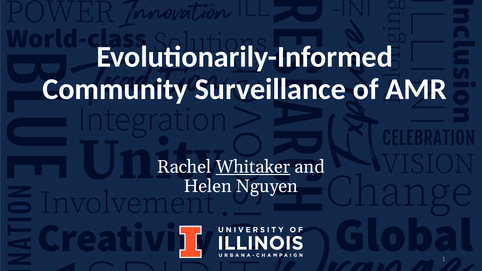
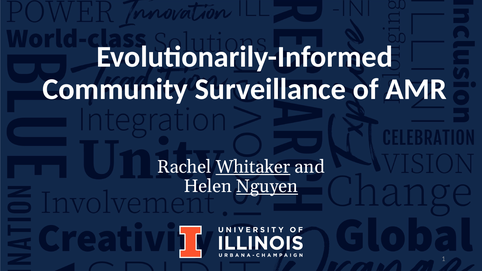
Nguyen underline: none -> present
